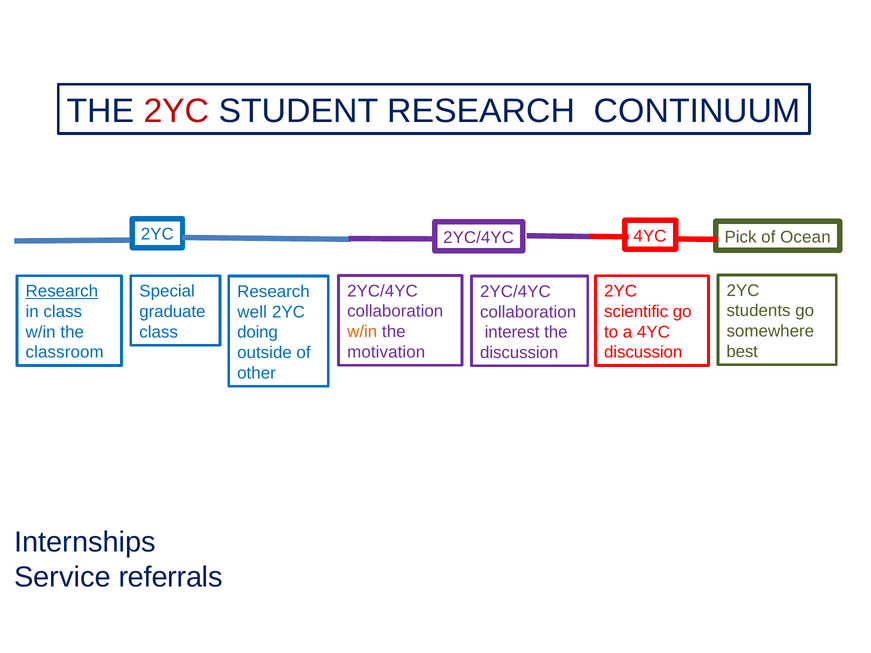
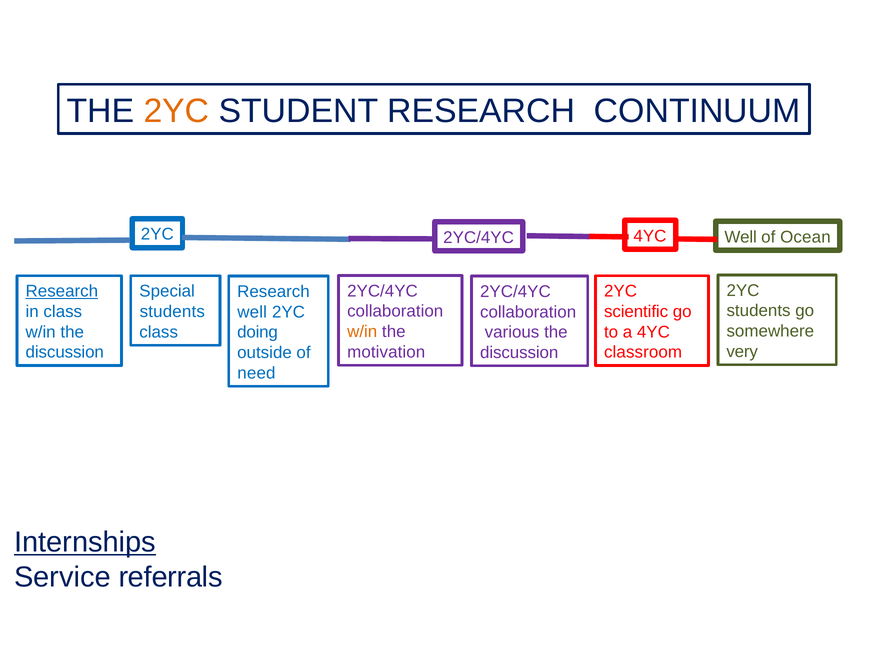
2YC at (177, 111) colour: red -> orange
2YC/4YC Pick: Pick -> Well
graduate at (172, 312): graduate -> students
interest: interest -> various
best: best -> very
classroom at (65, 352): classroom -> discussion
discussion at (643, 352): discussion -> classroom
other: other -> need
Internships underline: none -> present
